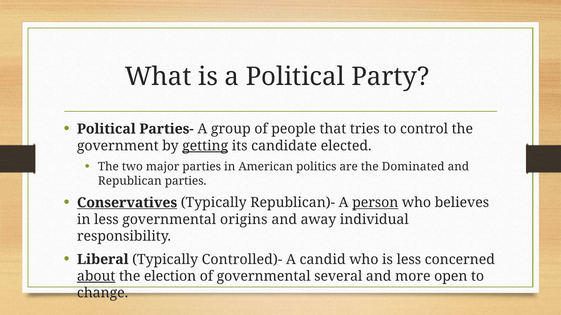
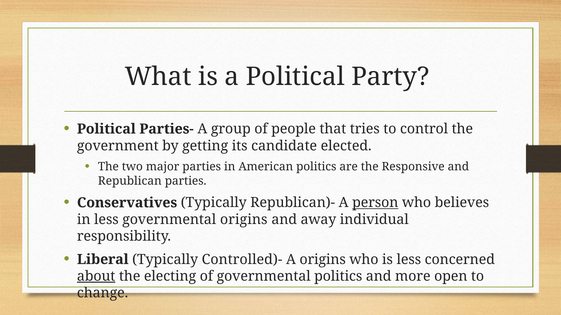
getting underline: present -> none
Dominated: Dominated -> Responsive
Conservatives underline: present -> none
A candid: candid -> origins
election: election -> electing
governmental several: several -> politics
